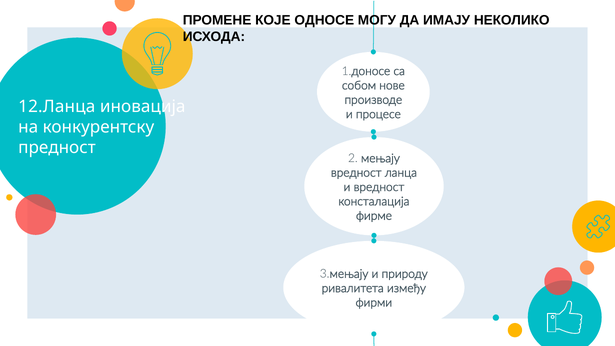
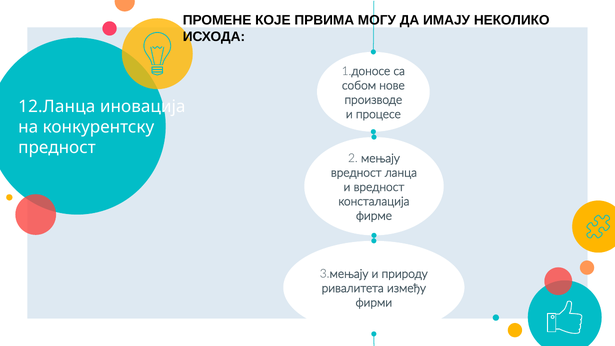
ОДНОСЕ: ОДНОСЕ -> ПРВИМА
